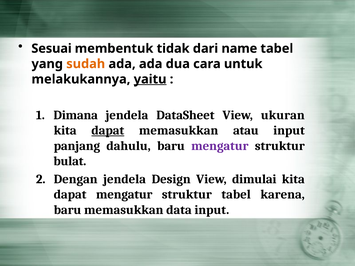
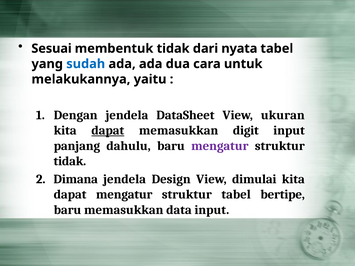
name: name -> nyata
sudah colour: orange -> blue
yaitu underline: present -> none
Dimana: Dimana -> Dengan
atau: atau -> digit
bulat at (70, 161): bulat -> tidak
Dengan: Dengan -> Dimana
karena: karena -> bertipe
